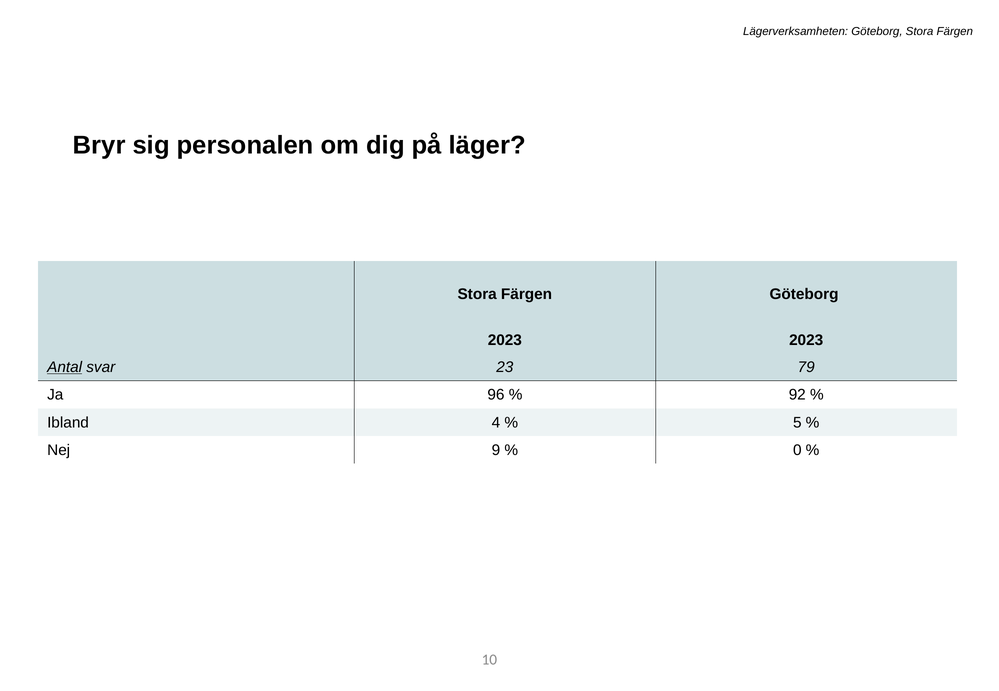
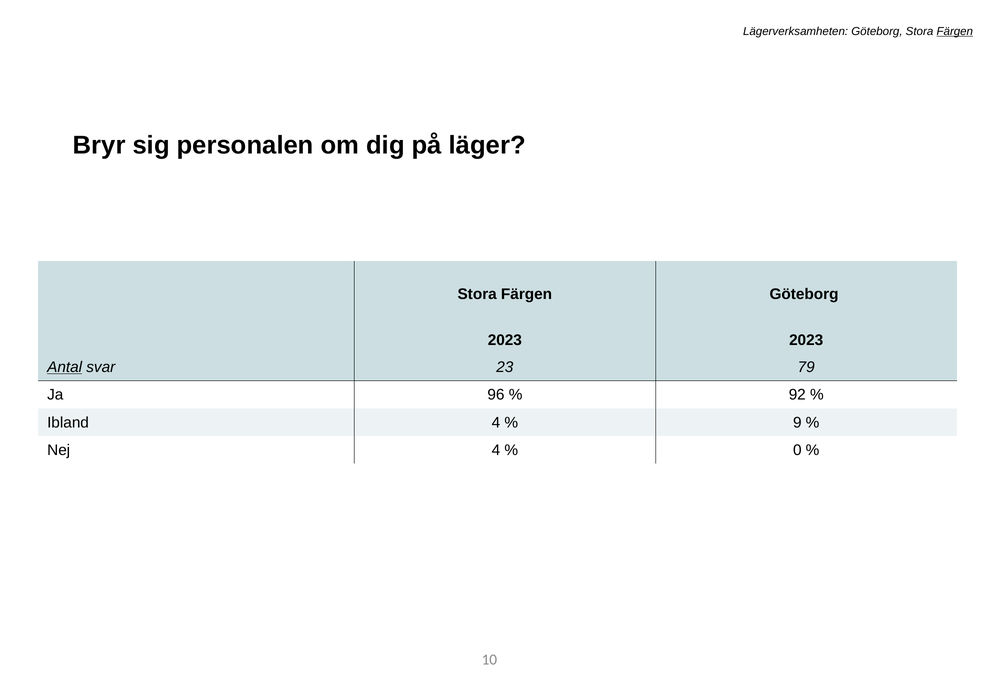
Färgen at (955, 31) underline: none -> present
5: 5 -> 9
Nej 9: 9 -> 4
